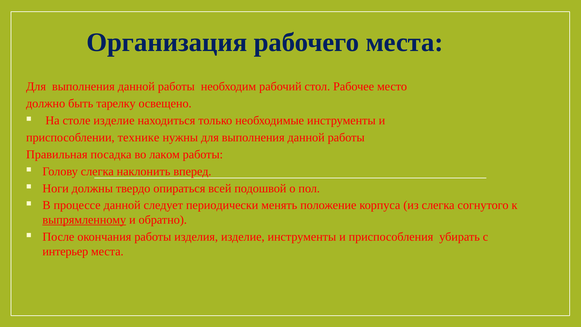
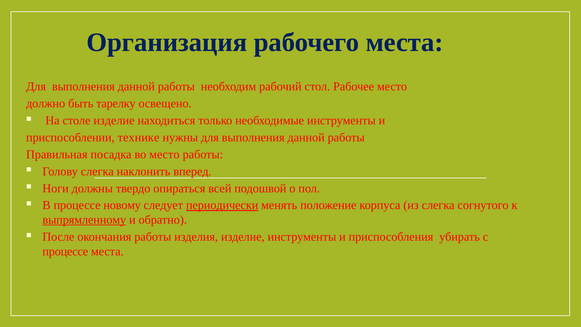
во лаком: лаком -> место
процессе данной: данной -> новому
периодически underline: none -> present
интерьер at (65, 251): интерьер -> процессе
